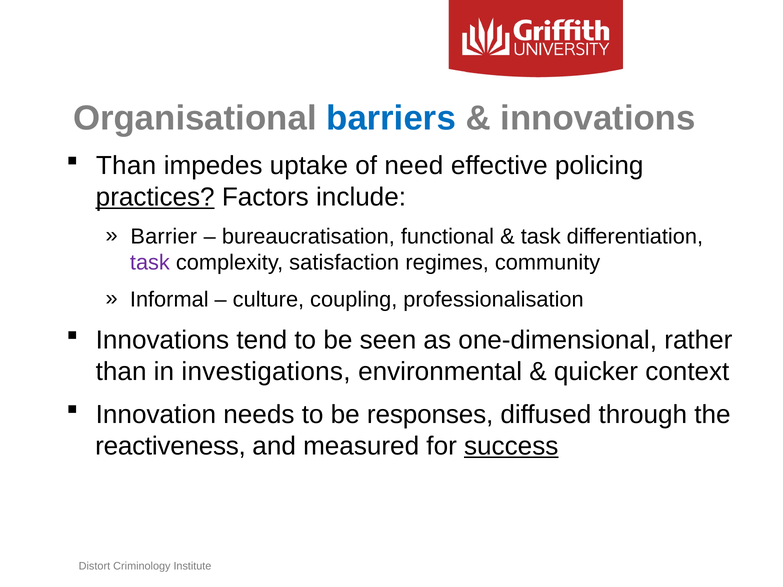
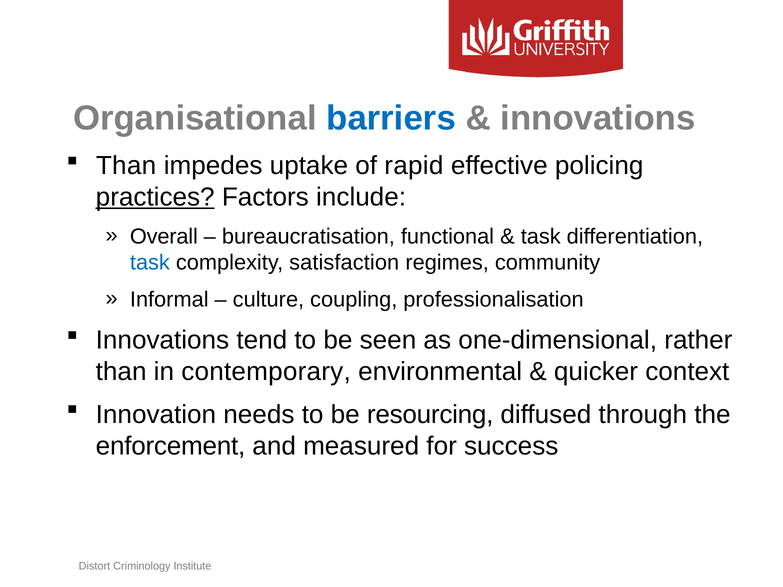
need: need -> rapid
Barrier: Barrier -> Overall
task at (150, 263) colour: purple -> blue
investigations: investigations -> contemporary
responses: responses -> resourcing
reactiveness: reactiveness -> enforcement
success underline: present -> none
